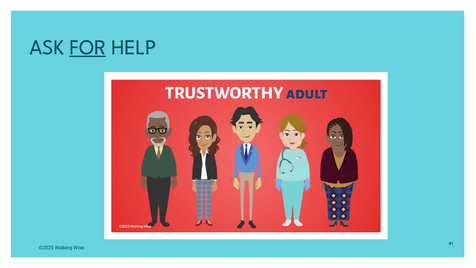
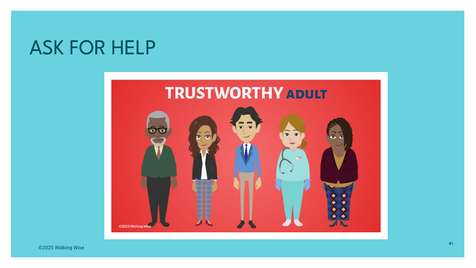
FOR underline: present -> none
